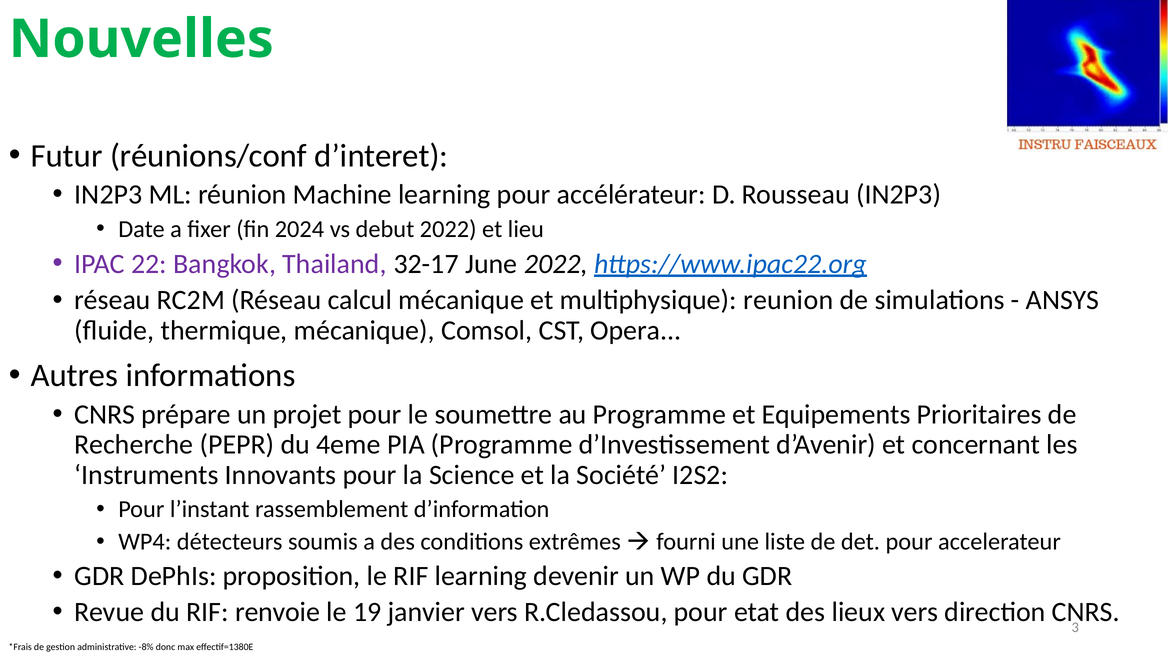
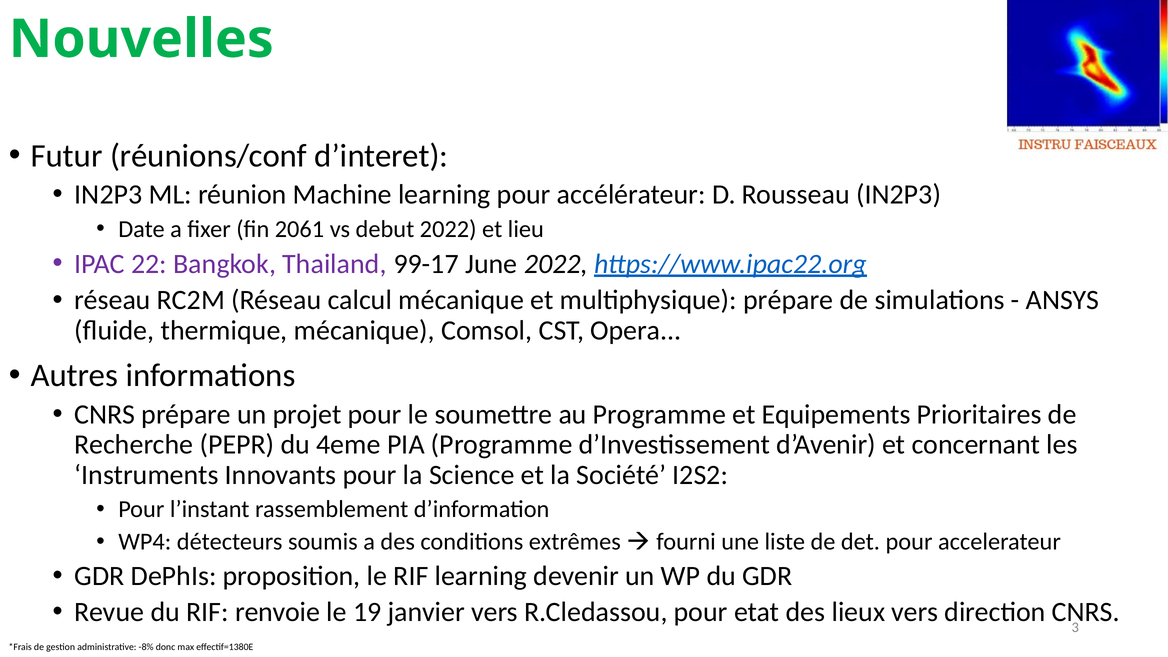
2024: 2024 -> 2061
32-17: 32-17 -> 99-17
multiphysique reunion: reunion -> prépare
